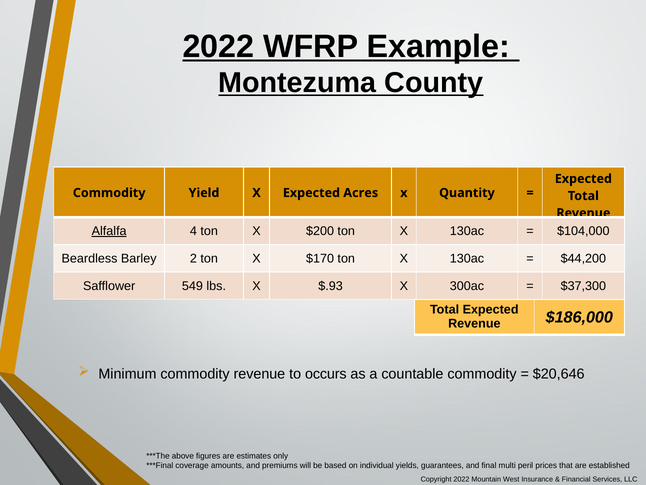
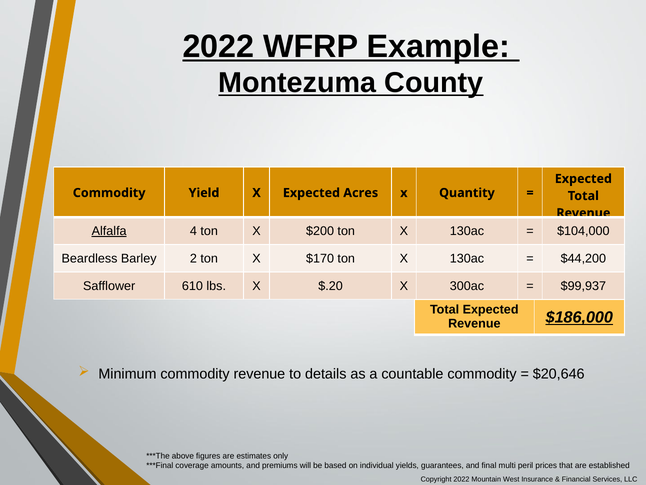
549: 549 -> 610
$.93: $.93 -> $.20
$37,300: $37,300 -> $99,937
$186,000 underline: none -> present
occurs: occurs -> details
